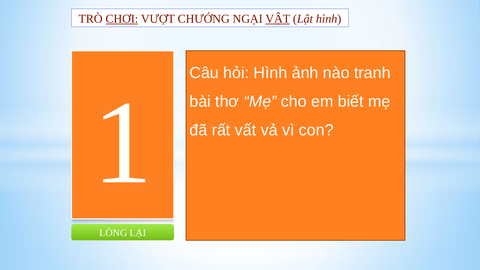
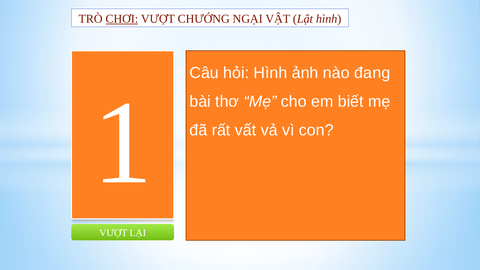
VẬT underline: present -> none
tranh: tranh -> đang
LÒNG at (113, 233): LÒNG -> VƯỢT
